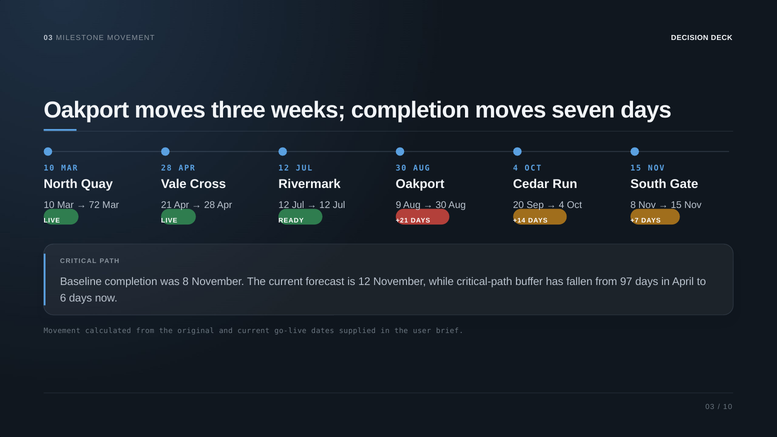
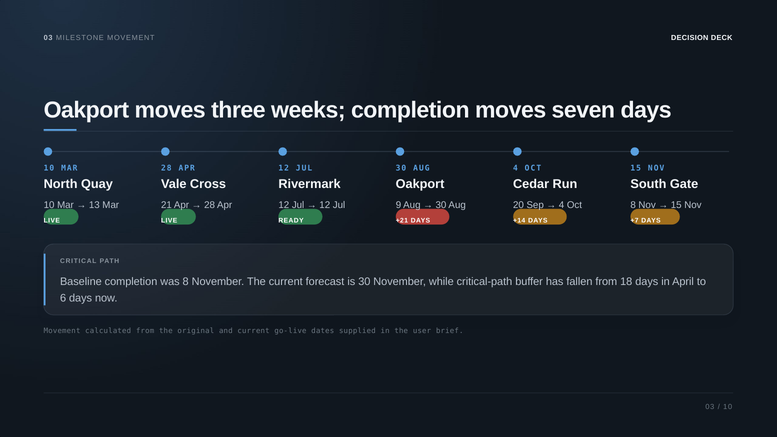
72: 72 -> 13
is 12: 12 -> 30
97: 97 -> 18
